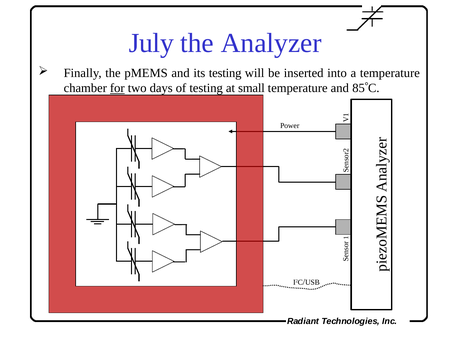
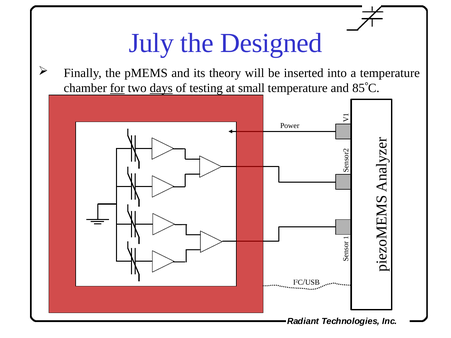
Analyzer: Analyzer -> Designed
its testing: testing -> theory
days underline: none -> present
